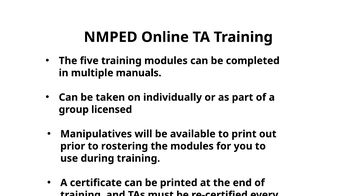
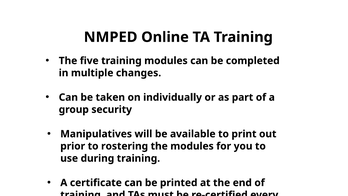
manuals: manuals -> changes
licensed: licensed -> security
